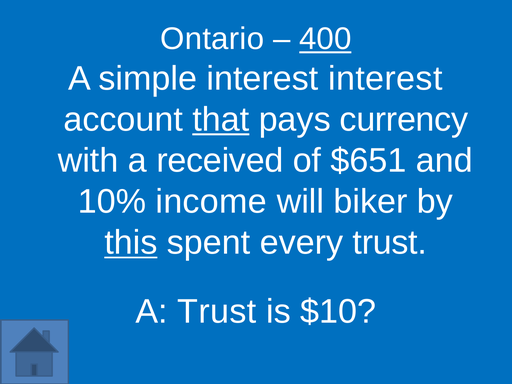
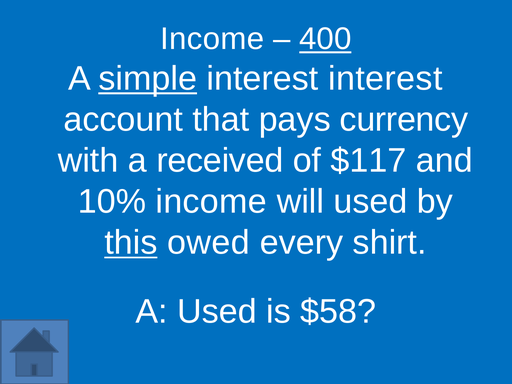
Ontario at (212, 39): Ontario -> Income
simple underline: none -> present
that underline: present -> none
$651: $651 -> $117
will biker: biker -> used
spent: spent -> owed
every trust: trust -> shirt
A Trust: Trust -> Used
$10: $10 -> $58
